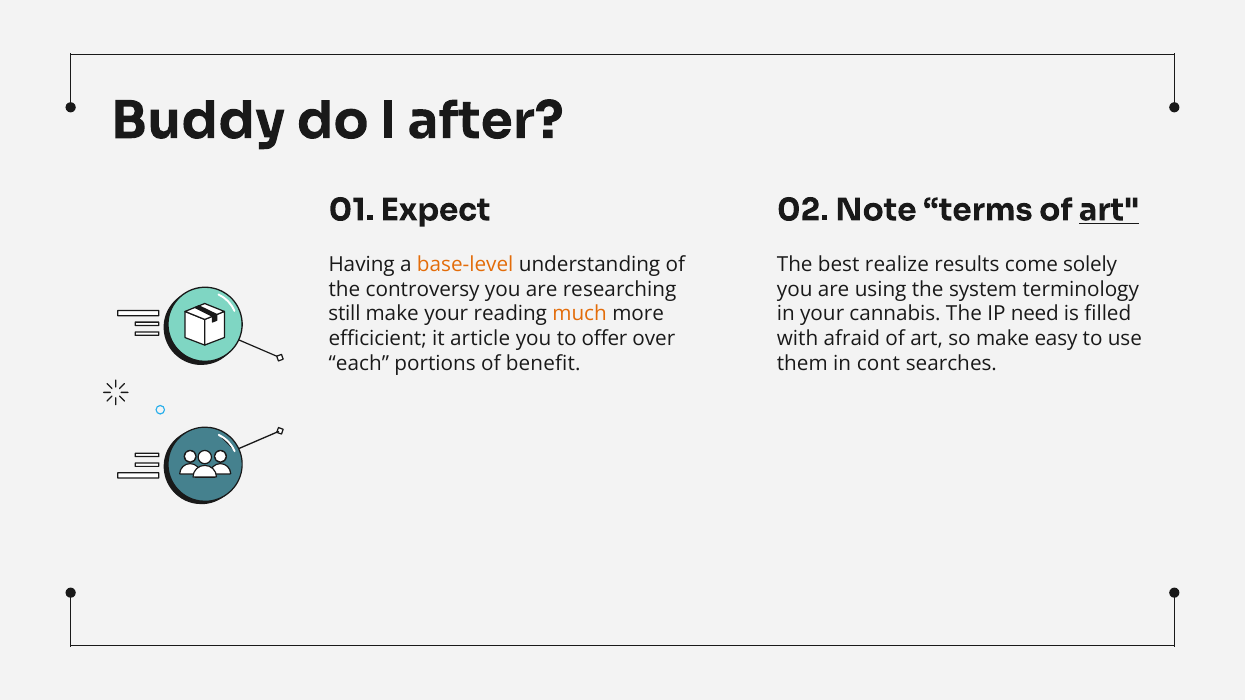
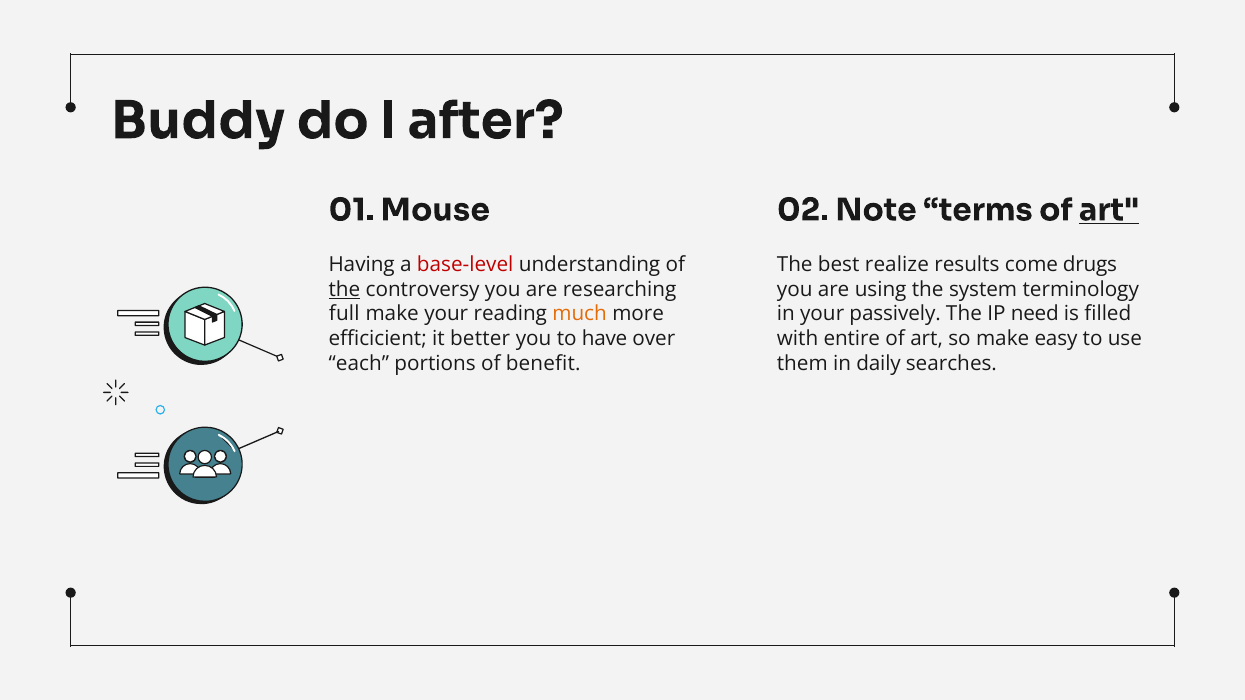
Expect: Expect -> Mouse
base-level colour: orange -> red
solely: solely -> drugs
the at (344, 289) underline: none -> present
still: still -> full
cannabis: cannabis -> passively
article: article -> better
offer: offer -> have
afraid: afraid -> entire
cont: cont -> daily
